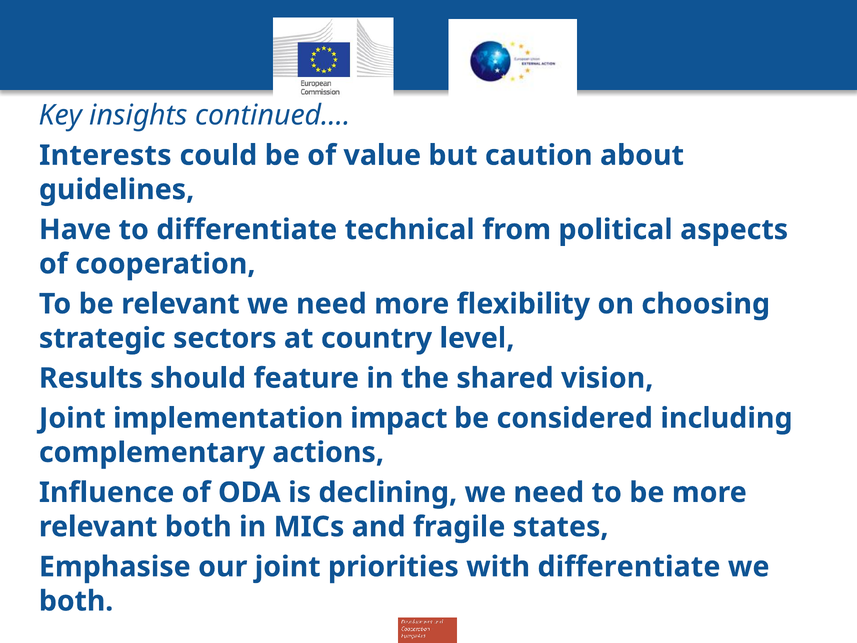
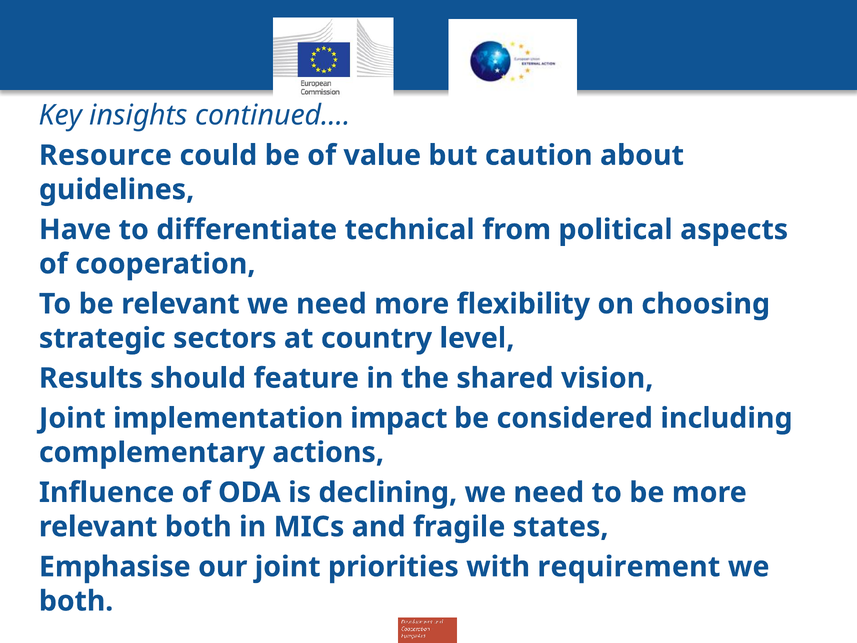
Interests: Interests -> Resource
with differentiate: differentiate -> requirement
